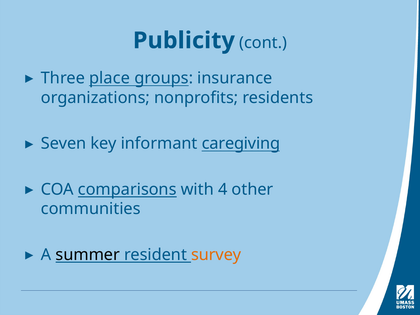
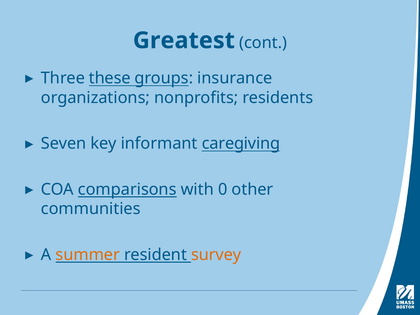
Publicity: Publicity -> Greatest
place: place -> these
4: 4 -> 0
summer colour: black -> orange
